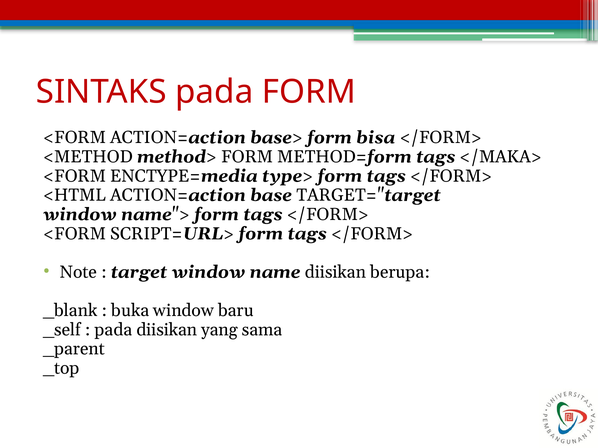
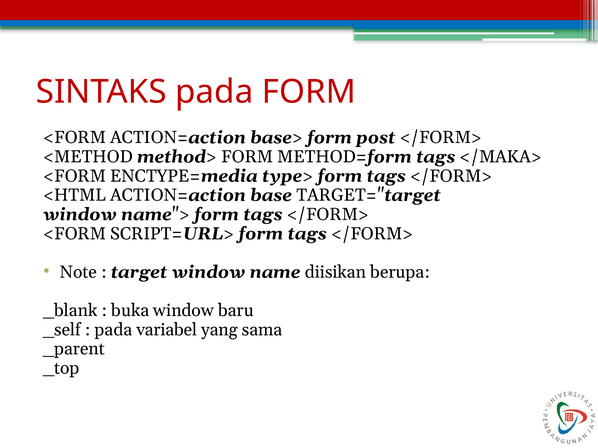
bisa: bisa -> post
pada diisikan: diisikan -> variabel
